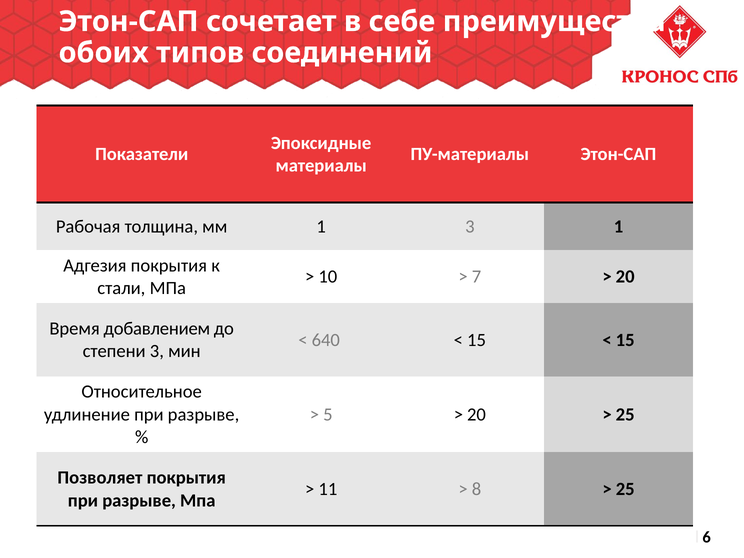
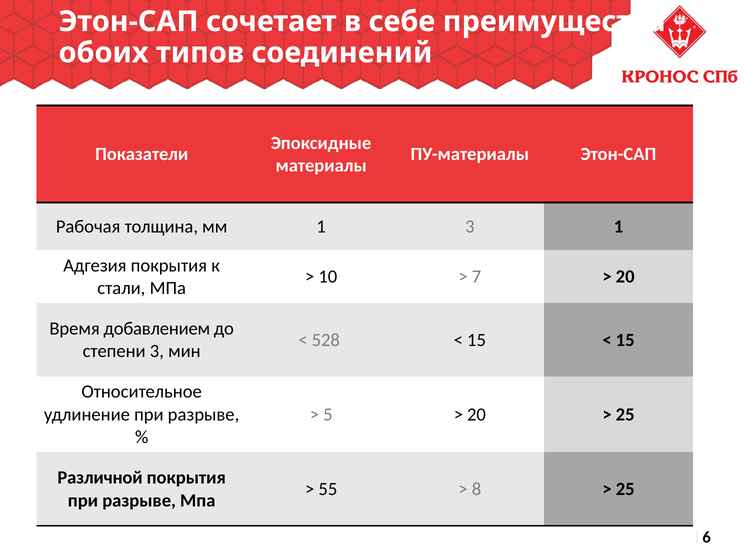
640: 640 -> 528
Позволяет: Позволяет -> Различной
11: 11 -> 55
